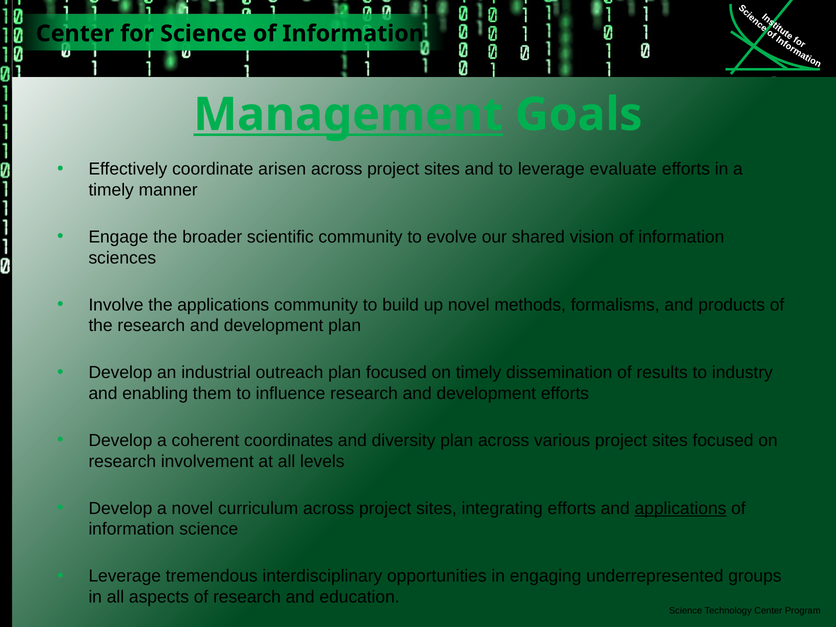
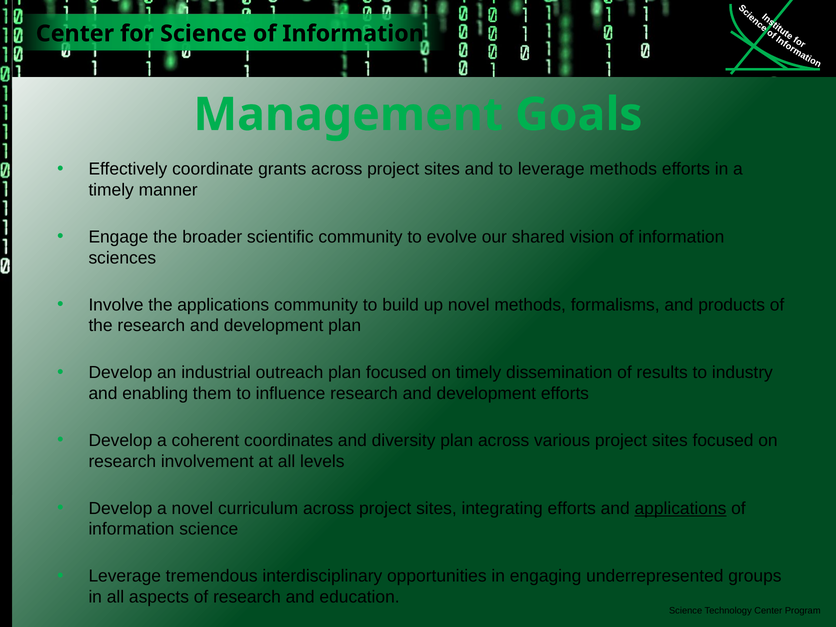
Management underline: present -> none
arisen: arisen -> grants
leverage evaluate: evaluate -> methods
